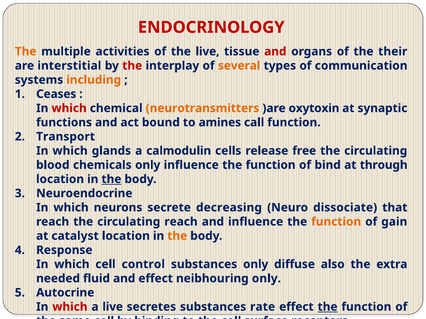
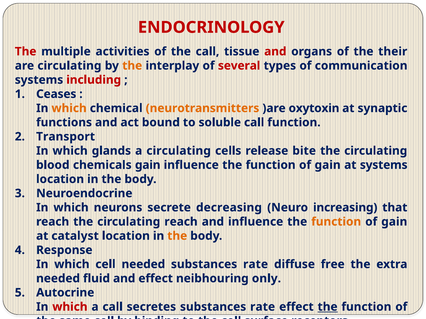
The at (26, 52) colour: orange -> red
the live: live -> call
are interstitial: interstitial -> circulating
the at (132, 66) colour: red -> orange
several colour: orange -> red
including colour: orange -> red
which at (69, 108) colour: red -> orange
amines: amines -> soluble
a calmodulin: calmodulin -> circulating
free: free -> bite
chemicals only: only -> gain
bind at (328, 165): bind -> gain
at through: through -> systems
the at (111, 179) underline: present -> none
dissociate: dissociate -> increasing
cell control: control -> needed
only at (256, 265): only -> rate
also: also -> free
a live: live -> call
